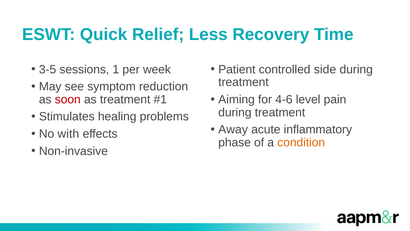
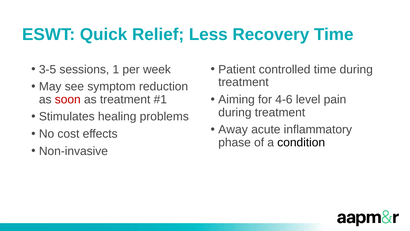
controlled side: side -> time
with: with -> cost
condition colour: orange -> black
